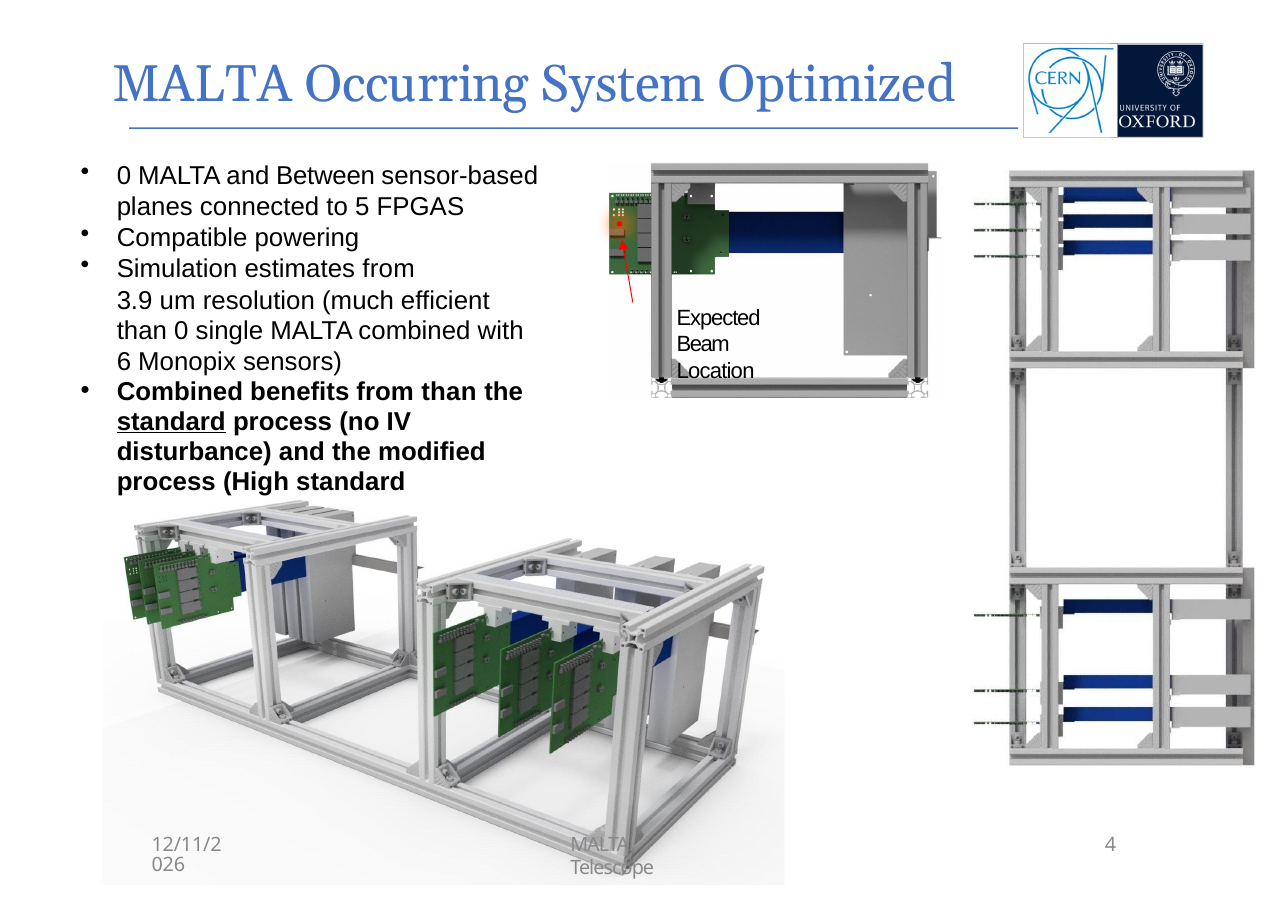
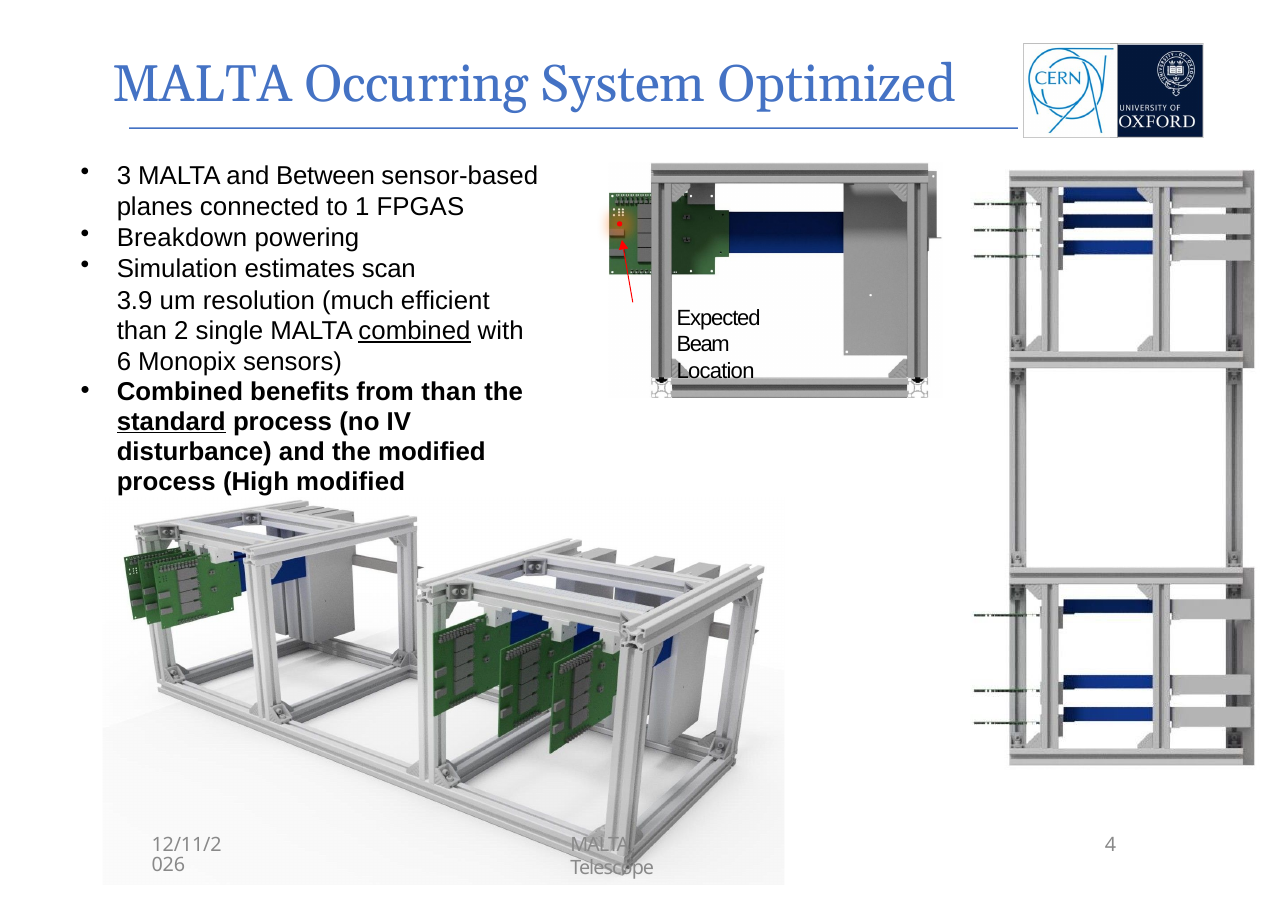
0 at (124, 176): 0 -> 3
5: 5 -> 1
Compatible: Compatible -> Breakdown
estimates from: from -> scan
than 0: 0 -> 2
combined at (415, 331) underline: none -> present
High standard: standard -> modified
